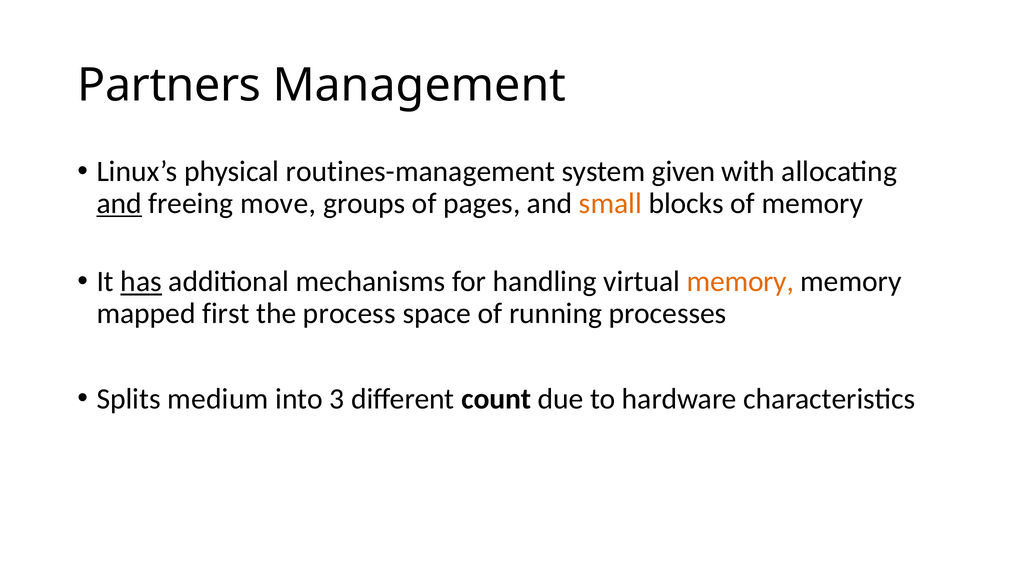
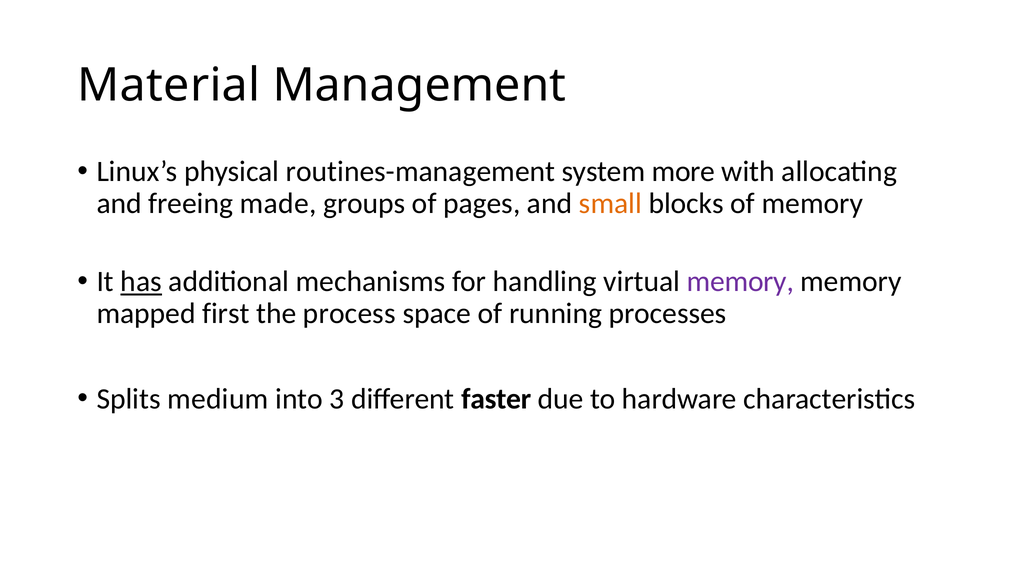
Partners: Partners -> Material
given: given -> more
and at (119, 204) underline: present -> none
move: move -> made
memory at (740, 282) colour: orange -> purple
count: count -> faster
